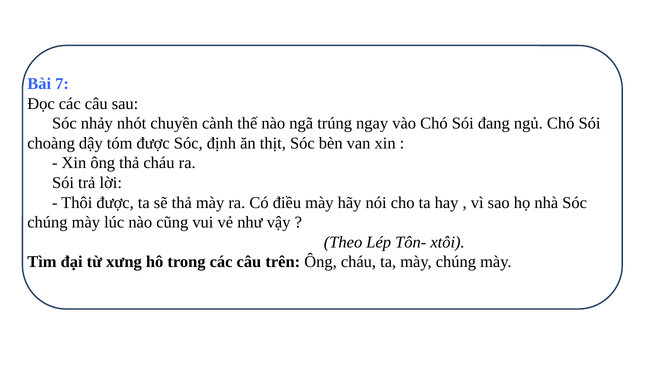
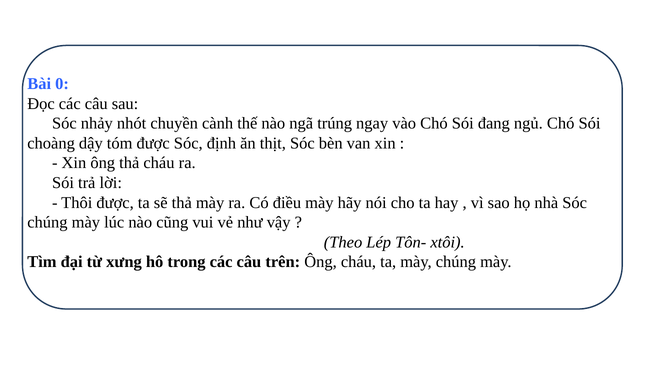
7: 7 -> 0
